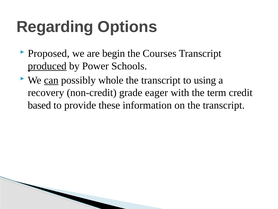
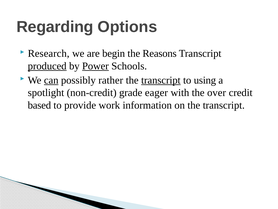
Proposed: Proposed -> Research
Courses: Courses -> Reasons
Power underline: none -> present
whole: whole -> rather
transcript at (161, 80) underline: none -> present
recovery: recovery -> spotlight
term: term -> over
these: these -> work
